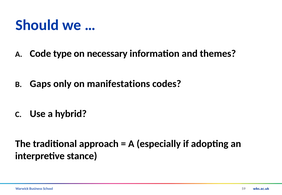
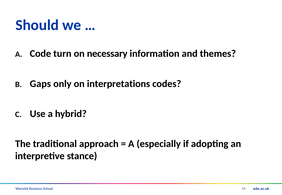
type: type -> turn
manifestations: manifestations -> interpretations
